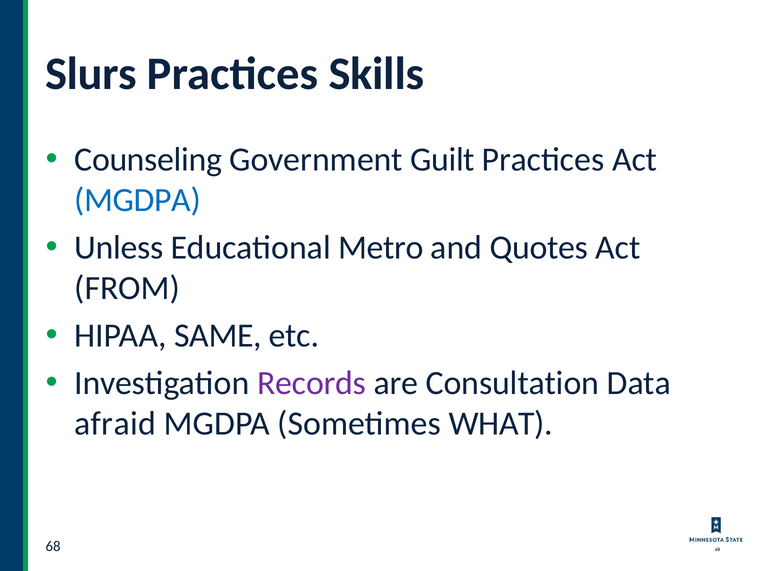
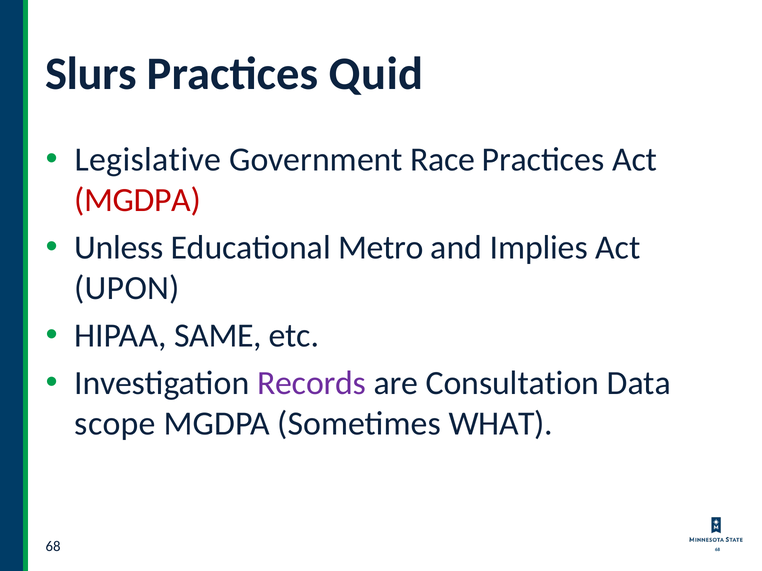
Skills: Skills -> Quid
Counseling: Counseling -> Legislative
Guilt: Guilt -> Race
MGDPA at (138, 201) colour: blue -> red
Quotes: Quotes -> Implies
FROM: FROM -> UPON
afraid: afraid -> scope
